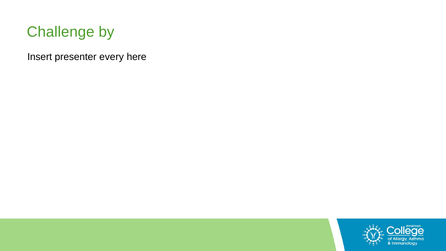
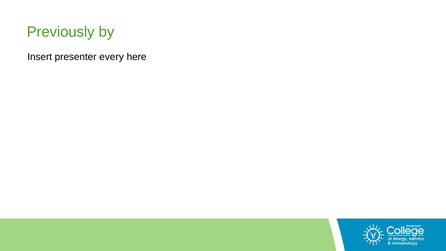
Challenge: Challenge -> Previously
